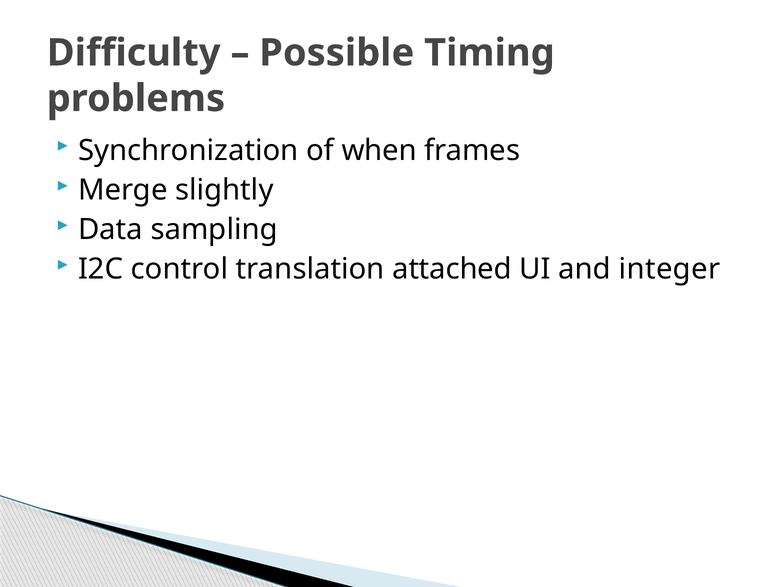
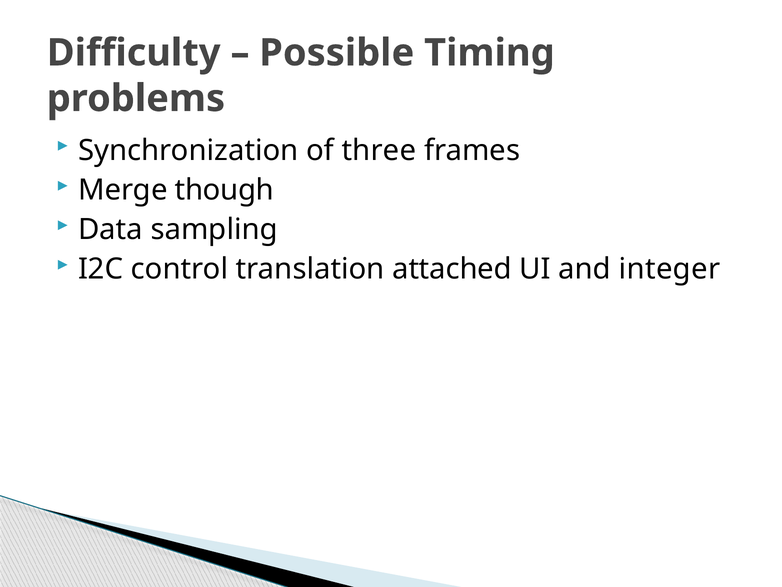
when: when -> three
slightly: slightly -> though
